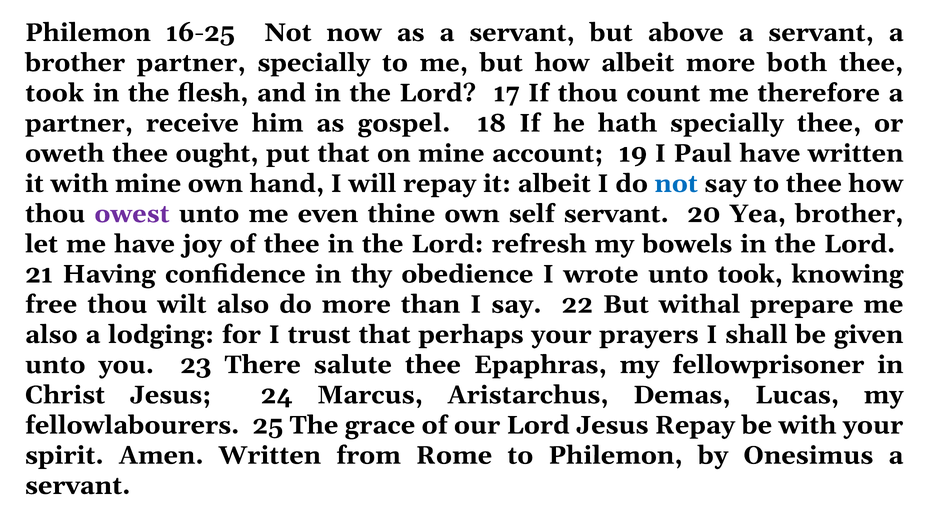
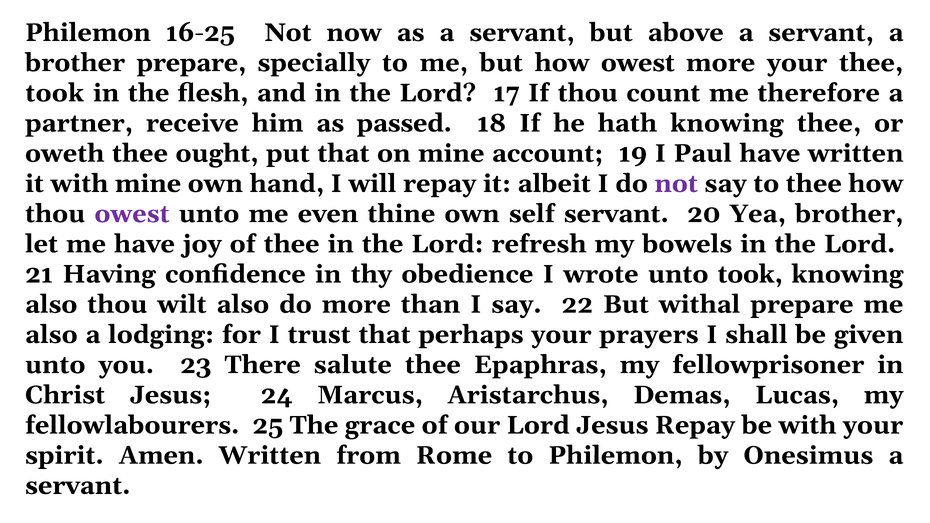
brother partner: partner -> prepare
how albeit: albeit -> owest
more both: both -> your
gospel: gospel -> passed
hath specially: specially -> knowing
not at (676, 184) colour: blue -> purple
free at (51, 305): free -> also
